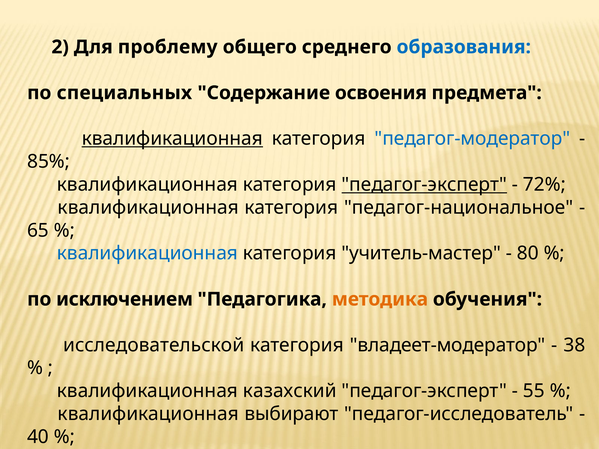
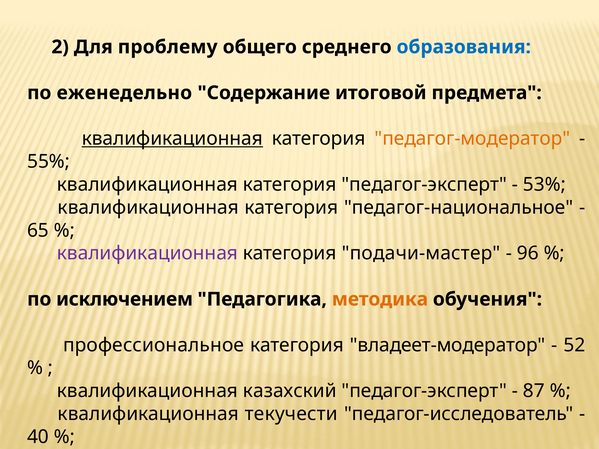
специальных: специальных -> еженедельно
освоения: освоения -> итоговой
педагог-модератор colour: blue -> orange
85%: 85% -> 55%
педагог-эксперт at (424, 185) underline: present -> none
72%: 72% -> 53%
квалификационная at (147, 253) colour: blue -> purple
учитель-мастер: учитель-мастер -> подачи-мастер
80: 80 -> 96
исследовательской: исследовательской -> профессиональное
38: 38 -> 52
55: 55 -> 87
выбирают: выбирают -> текучести
